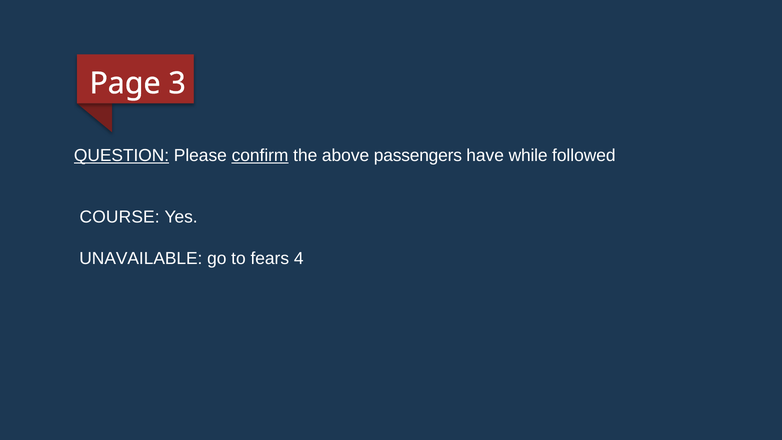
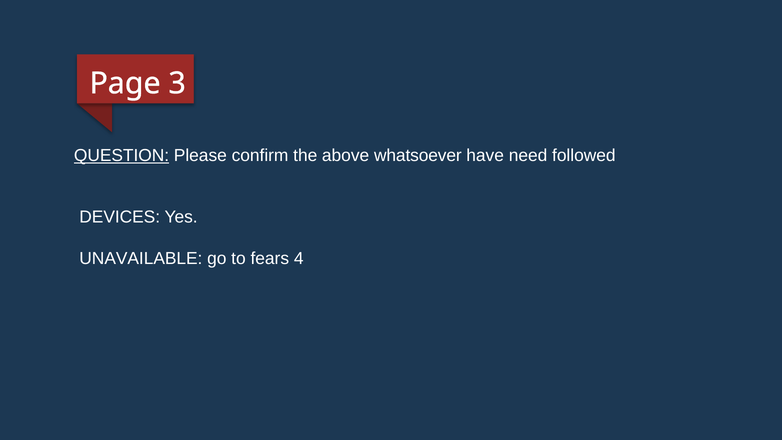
confirm underline: present -> none
passengers: passengers -> whatsoever
while: while -> need
COURSE: COURSE -> DEVICES
